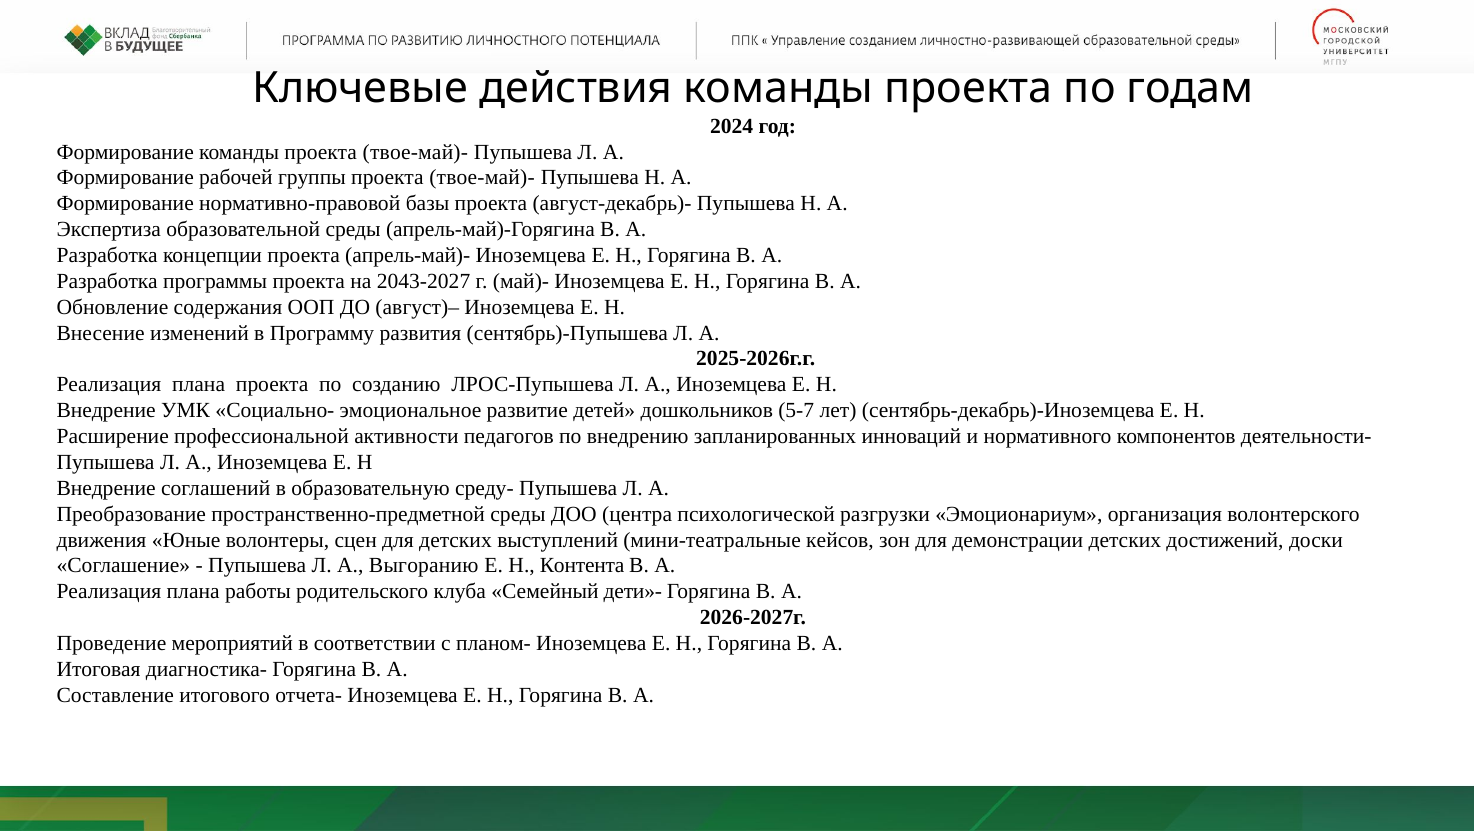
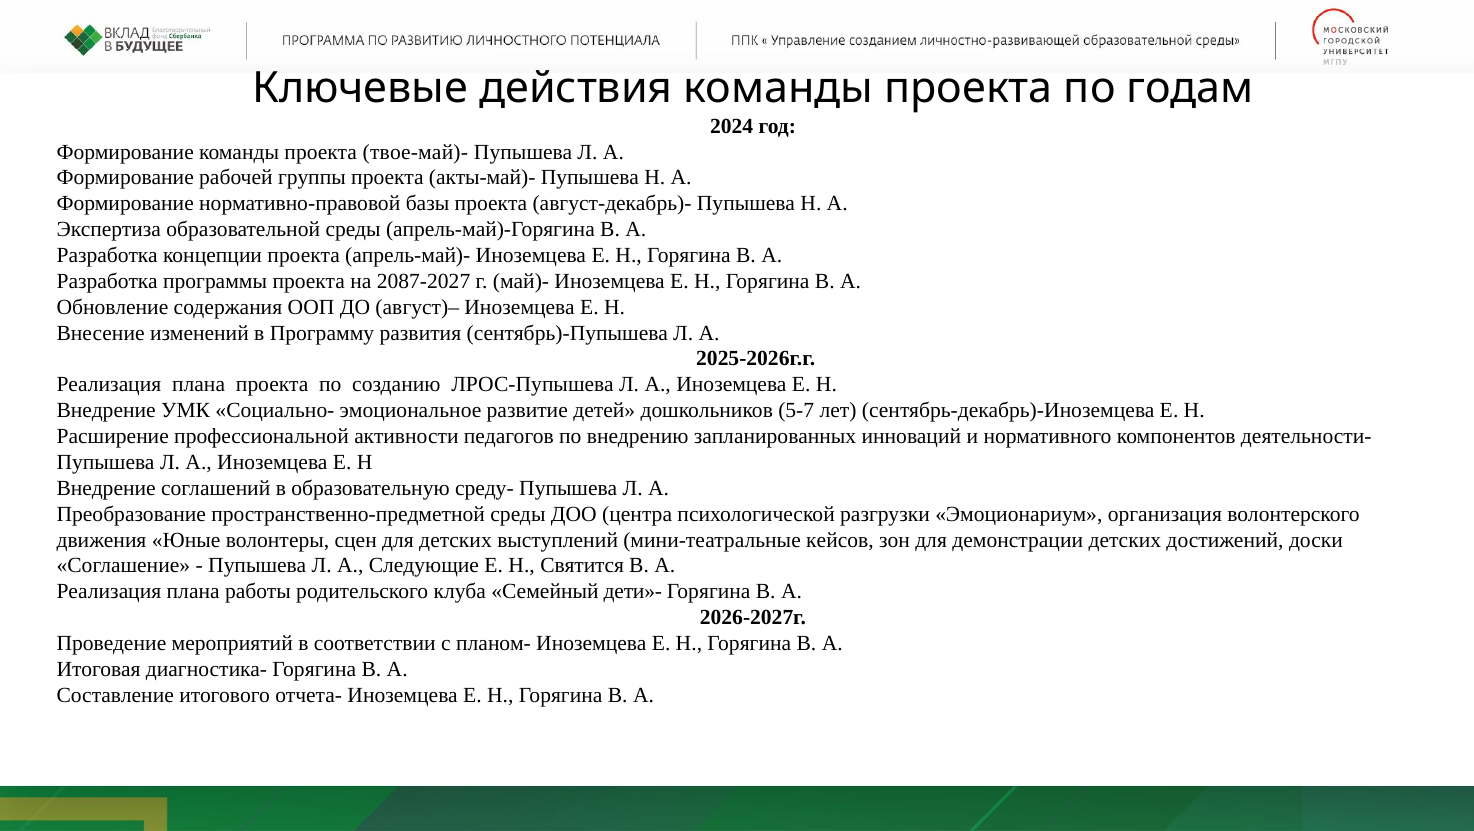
группы проекта твое-май)-: твое-май)- -> акты-май)-
2043-2027: 2043-2027 -> 2087-2027
Выгоранию: Выгоранию -> Следующие
Контента: Контента -> Святится
